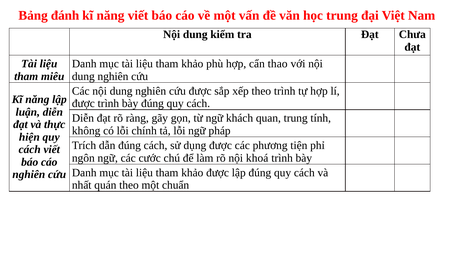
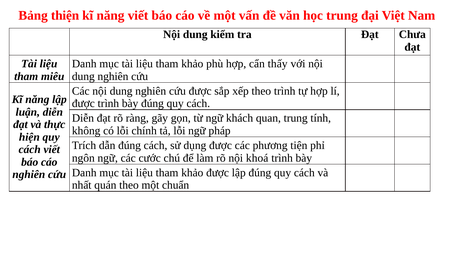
đánh: đánh -> thiện
thao: thao -> thấy
